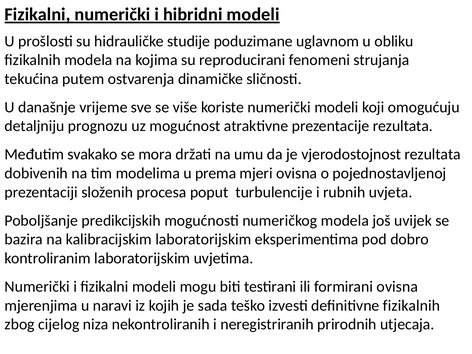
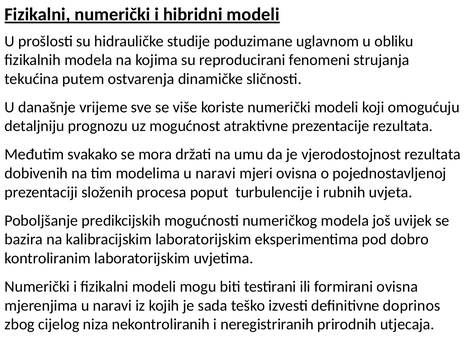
modelima u prema: prema -> naravi
definitivne fizikalnih: fizikalnih -> doprinos
